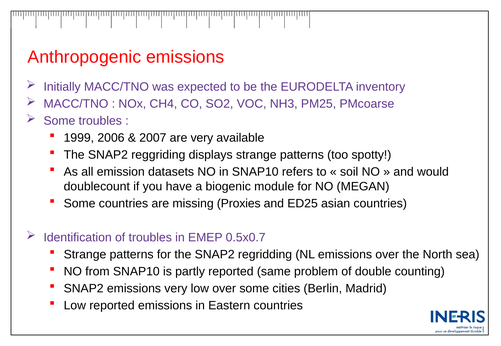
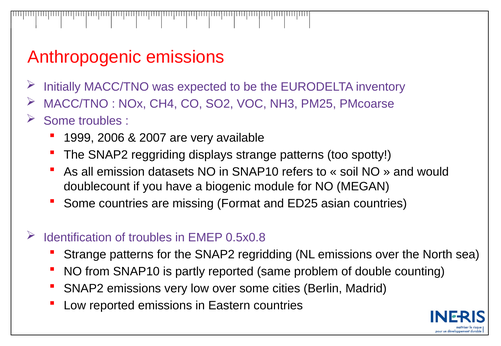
Proxies: Proxies -> Format
0.5x0.7: 0.5x0.7 -> 0.5x0.8
